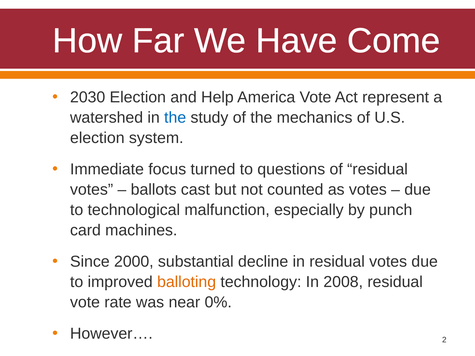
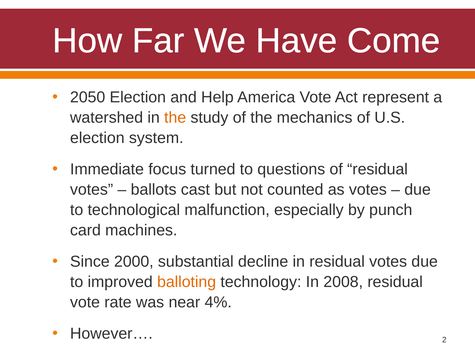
2030: 2030 -> 2050
the at (175, 118) colour: blue -> orange
0%: 0% -> 4%
